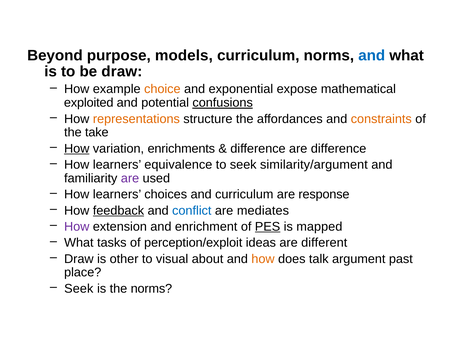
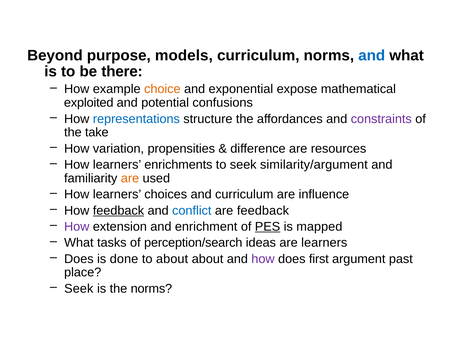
be draw: draw -> there
confusions underline: present -> none
representations colour: orange -> blue
constraints colour: orange -> purple
How at (77, 149) underline: present -> none
enrichments: enrichments -> propensities
are difference: difference -> resources
equivalence: equivalence -> enrichments
are at (130, 179) colour: purple -> orange
response: response -> influence
are mediates: mediates -> feedback
perception/exploit: perception/exploit -> perception/search
are different: different -> learners
Draw at (79, 259): Draw -> Does
other: other -> done
to visual: visual -> about
how at (263, 259) colour: orange -> purple
talk: talk -> first
